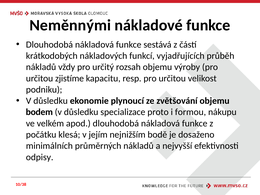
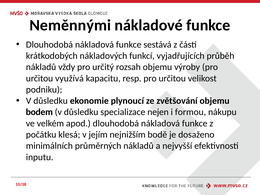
zjistíme: zjistíme -> využívá
proto: proto -> nejen
odpisy: odpisy -> inputu
